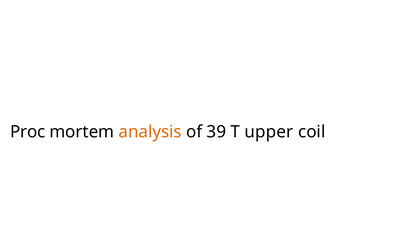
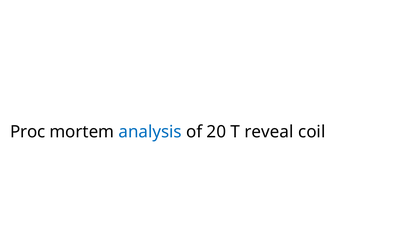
analysis colour: orange -> blue
39: 39 -> 20
upper: upper -> reveal
